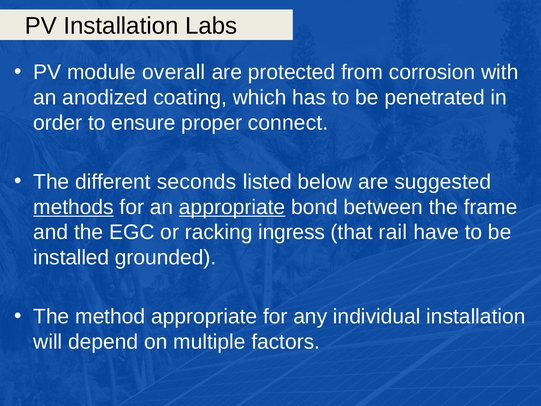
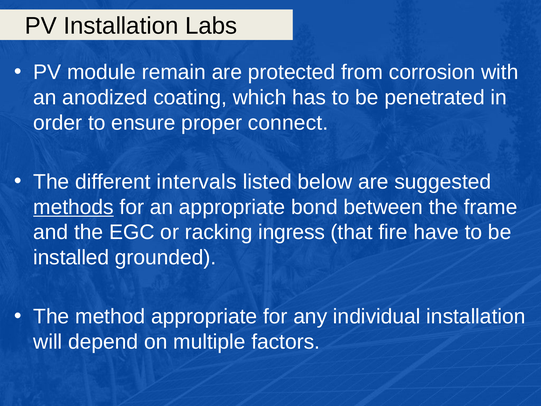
overall: overall -> remain
seconds: seconds -> intervals
appropriate at (232, 207) underline: present -> none
rail: rail -> fire
